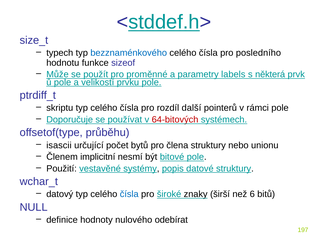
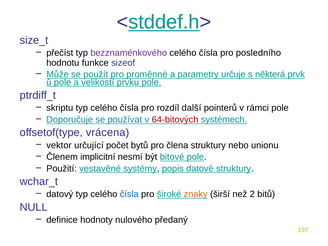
typech: typech -> přečíst
bezznaménkového colour: blue -> purple
labels: labels -> určuje
průběhu: průběhu -> vrácena
isascii: isascii -> vektor
znaky colour: black -> orange
6: 6 -> 2
odebírat: odebírat -> předaný
